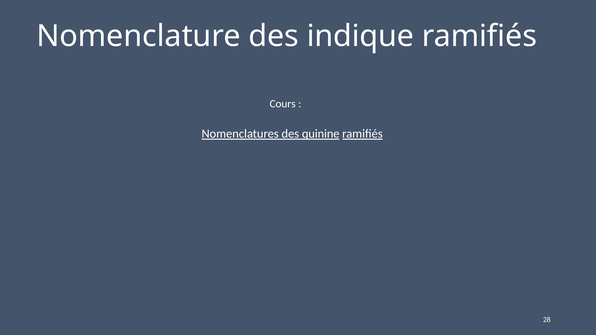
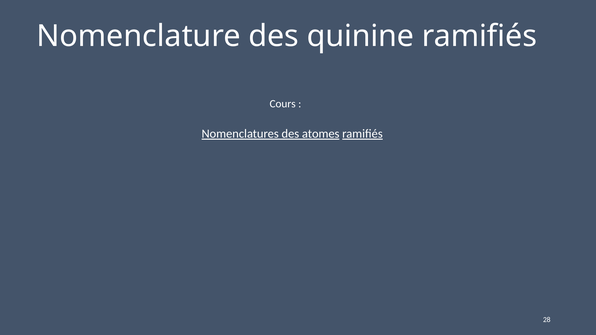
indique: indique -> quinine
quinine: quinine -> atomes
